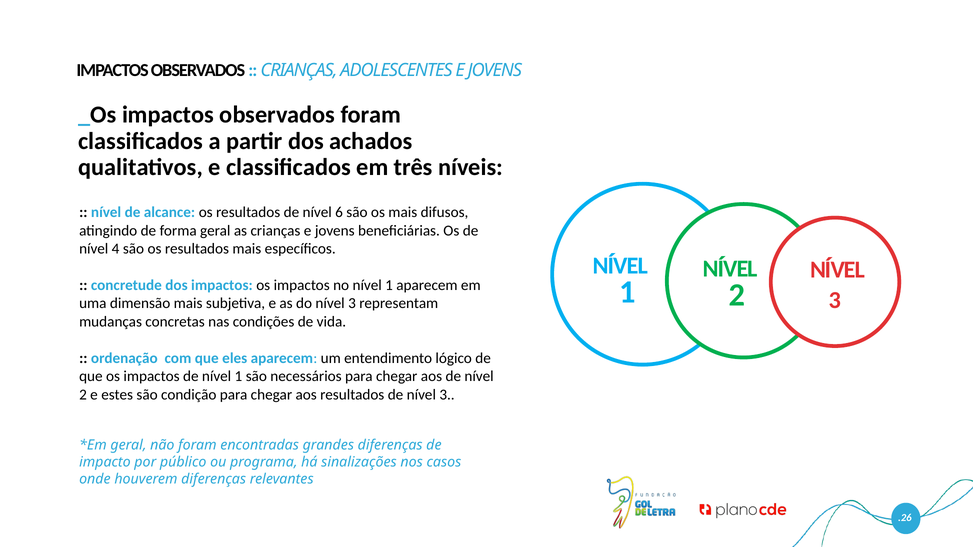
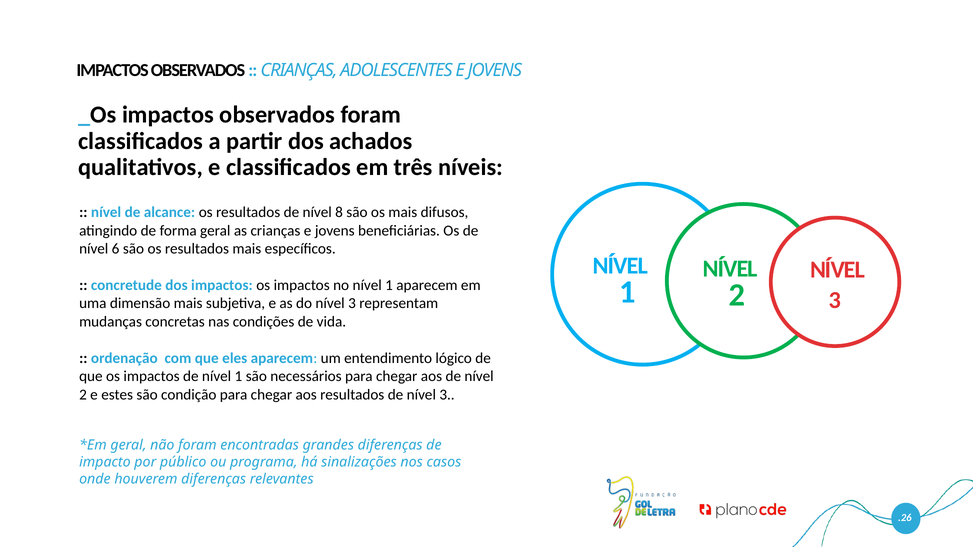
6: 6 -> 8
4: 4 -> 6
